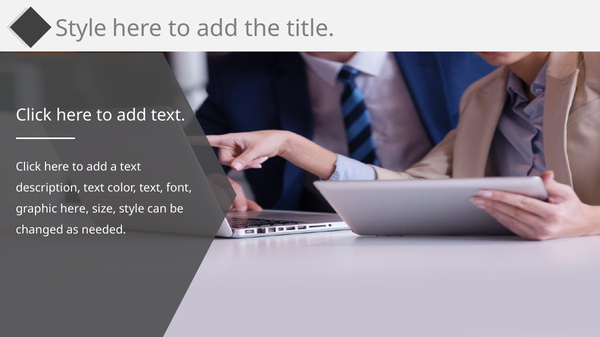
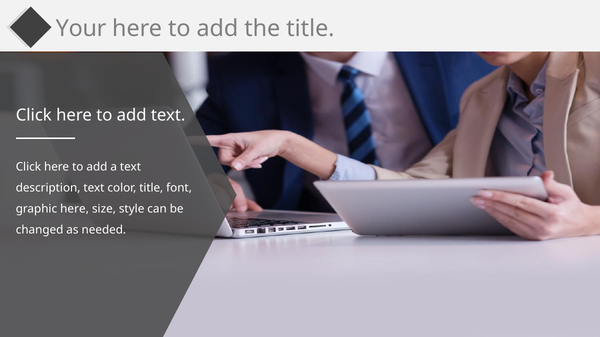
Style at (81, 29): Style -> Your
color text: text -> title
